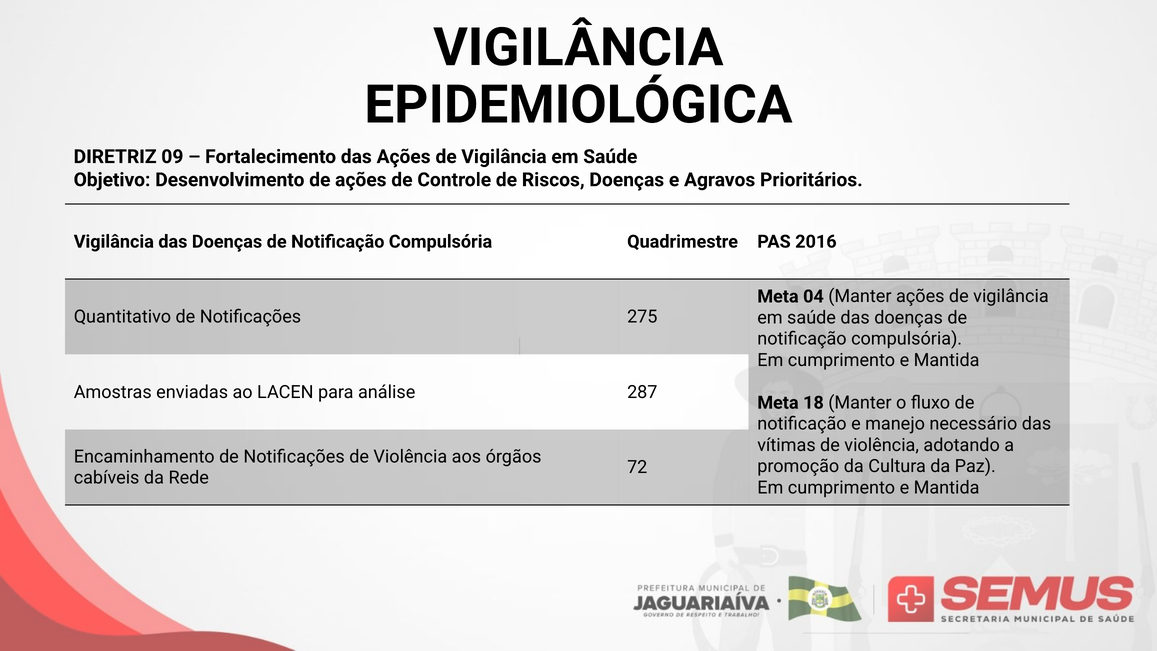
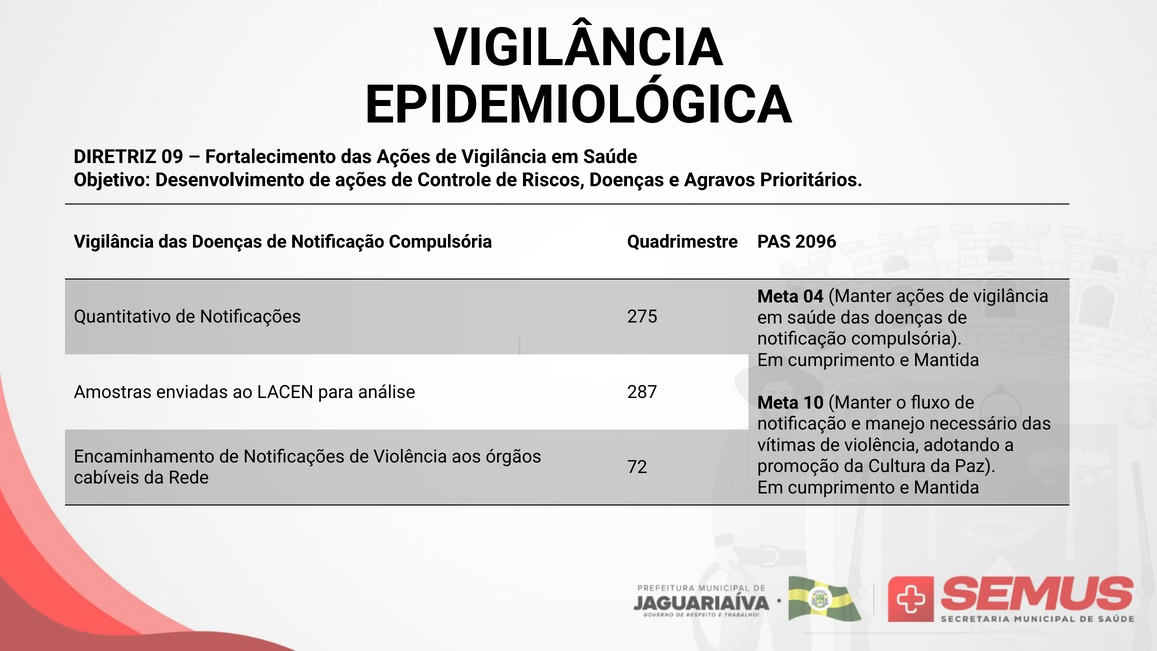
2016: 2016 -> 2096
18: 18 -> 10
